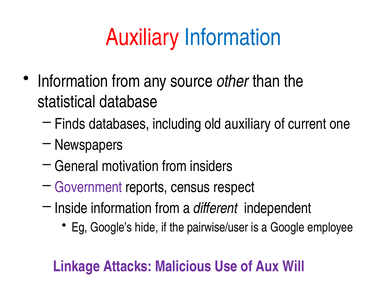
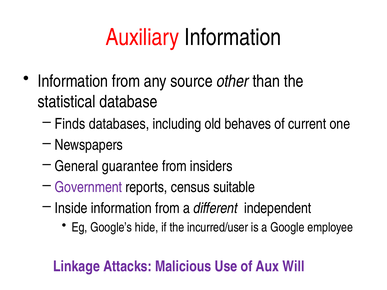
Information at (233, 37) colour: blue -> black
old auxiliary: auxiliary -> behaves
motivation: motivation -> guarantee
respect: respect -> suitable
pairwise/user: pairwise/user -> incurred/user
